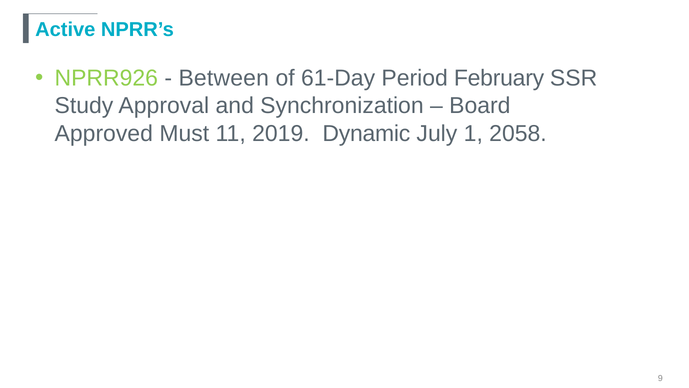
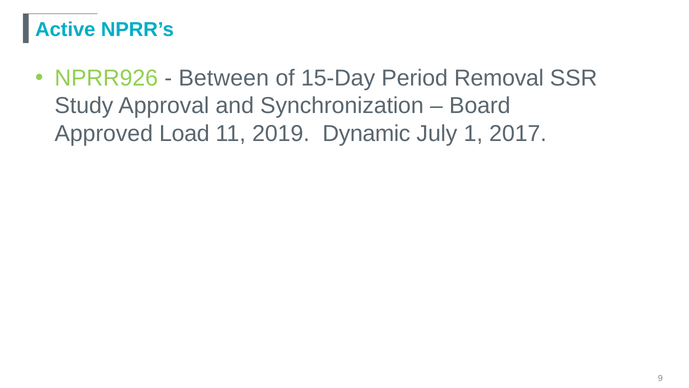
61-Day: 61-Day -> 15-Day
February: February -> Removal
Must: Must -> Load
2058: 2058 -> 2017
